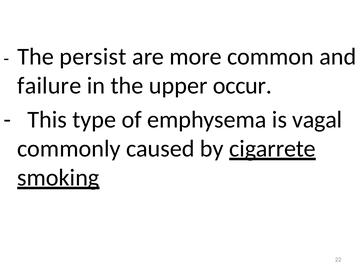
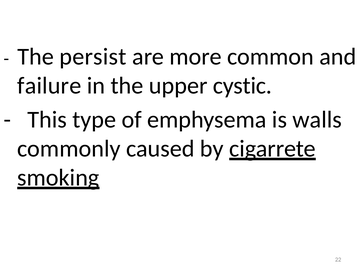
occur: occur -> cystic
vagal: vagal -> walls
